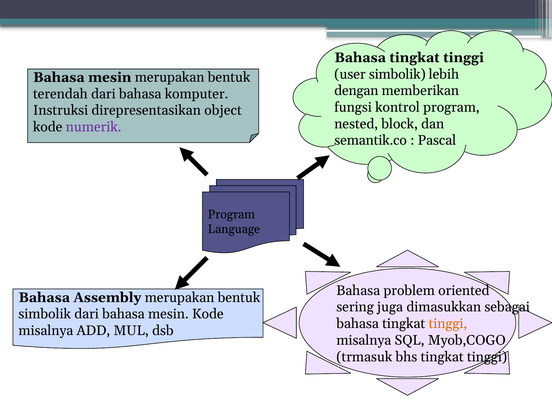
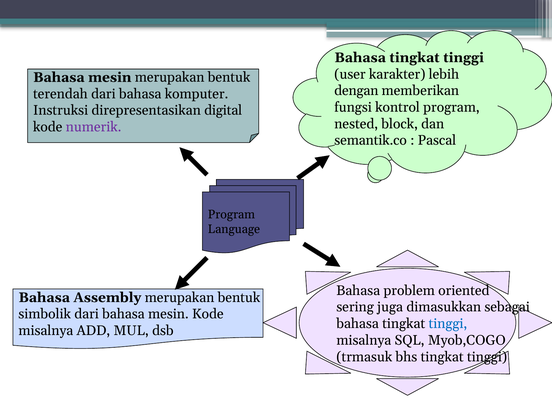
user simbolik: simbolik -> karakter
object: object -> digital
tinggi at (448, 324) colour: orange -> blue
